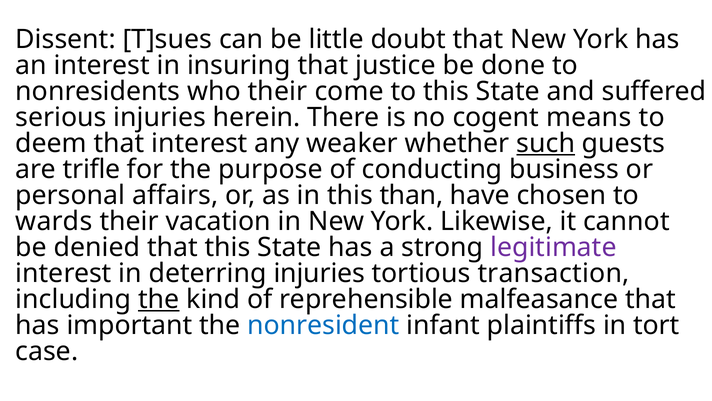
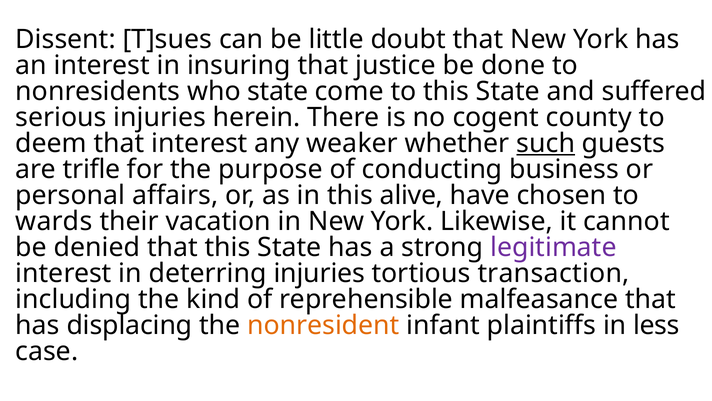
who their: their -> state
means: means -> county
than: than -> alive
the at (159, 299) underline: present -> none
important: important -> displacing
nonresident colour: blue -> orange
tort: tort -> less
